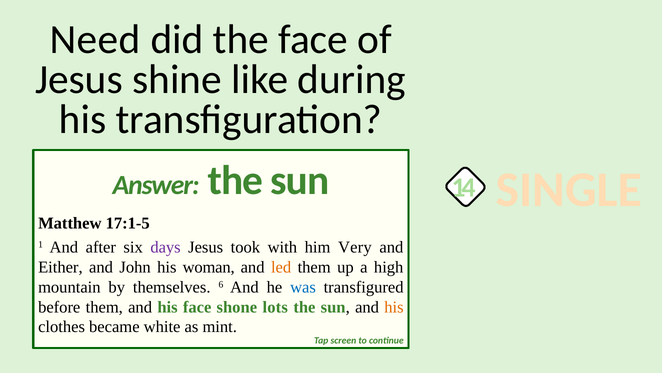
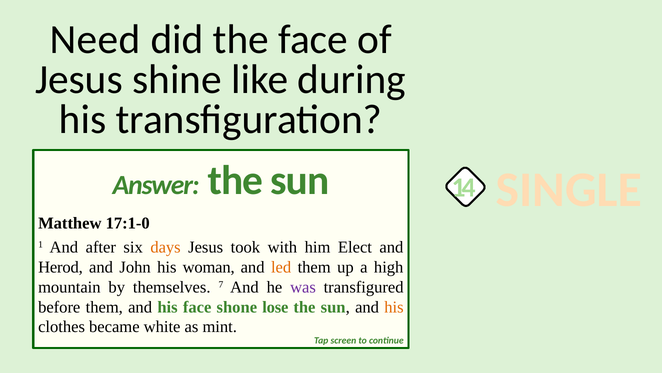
17:1-5: 17:1-5 -> 17:1-0
days colour: purple -> orange
Very: Very -> Elect
Either: Either -> Herod
6: 6 -> 7
was colour: blue -> purple
lots: lots -> lose
